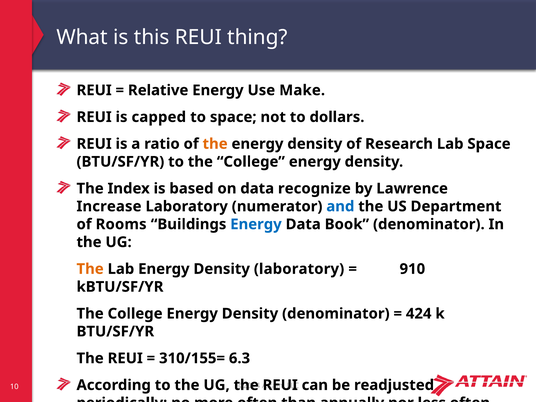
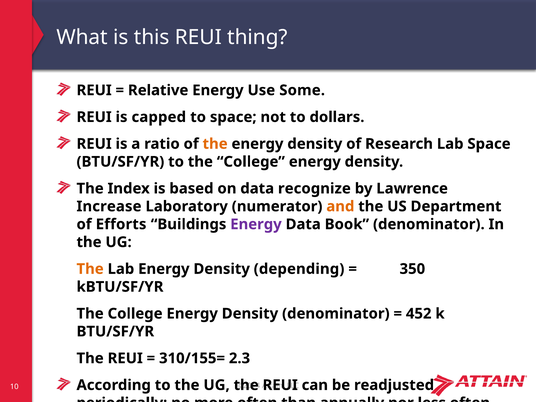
Make: Make -> Some
and colour: blue -> orange
Rooms: Rooms -> Efforts
Energy at (256, 224) colour: blue -> purple
Density laboratory: laboratory -> depending
910: 910 -> 350
424: 424 -> 452
6.3: 6.3 -> 2.3
